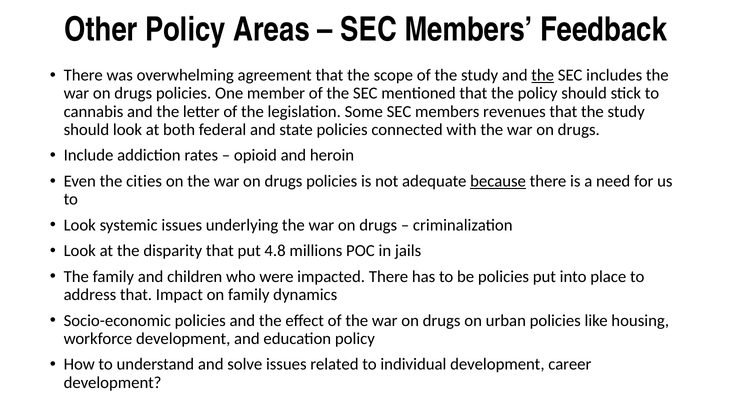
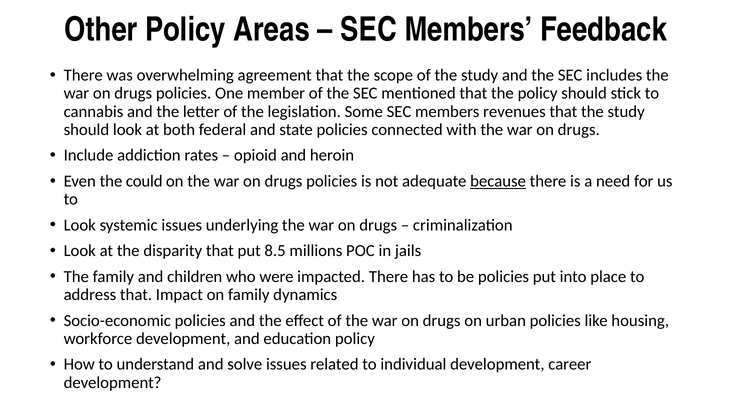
the at (543, 75) underline: present -> none
cities: cities -> could
4.8: 4.8 -> 8.5
